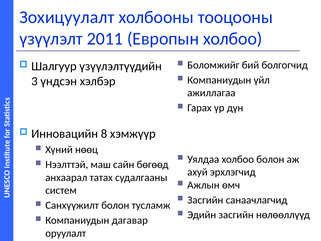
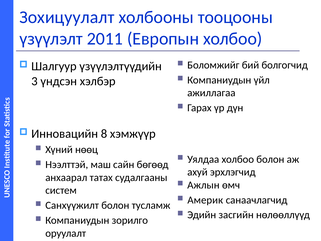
Засгийн at (205, 200): Засгийн -> Америк
дагавар: дагавар -> зорилго
